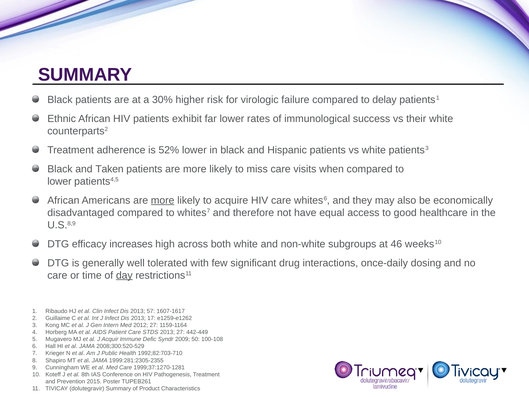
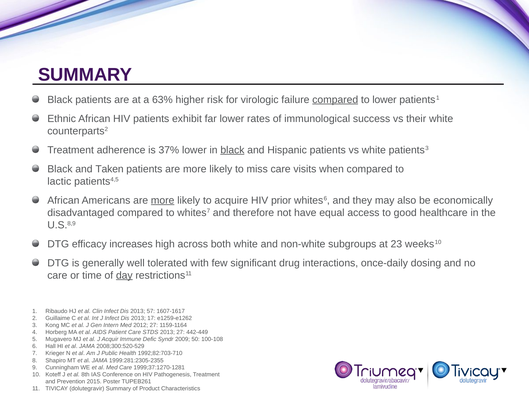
30%: 30% -> 63%
compared at (335, 100) underline: none -> present
to delay: delay -> lower
52%: 52% -> 37%
black at (232, 150) underline: none -> present
lower at (59, 181): lower -> lactic
HIV care: care -> prior
46: 46 -> 23
